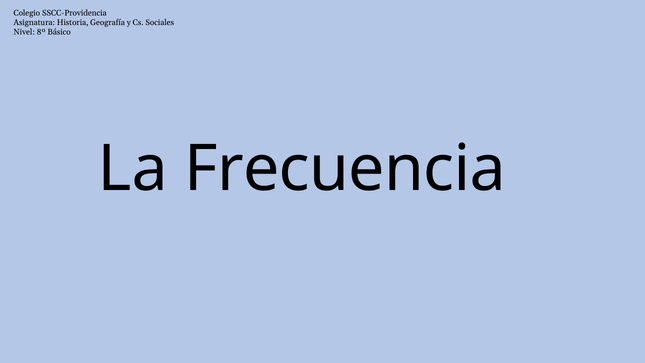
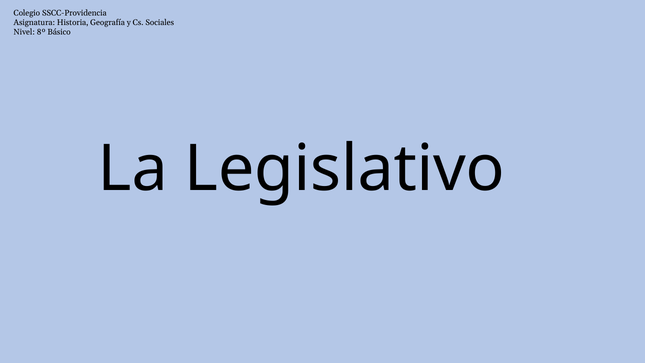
Frecuencia: Frecuencia -> Legislativo
